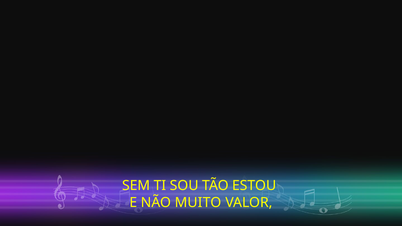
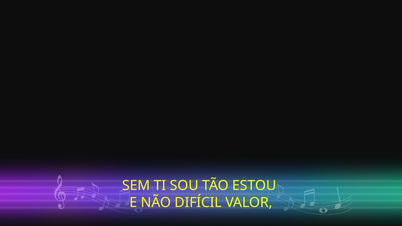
MUITO: MUITO -> DIFÍCIL
